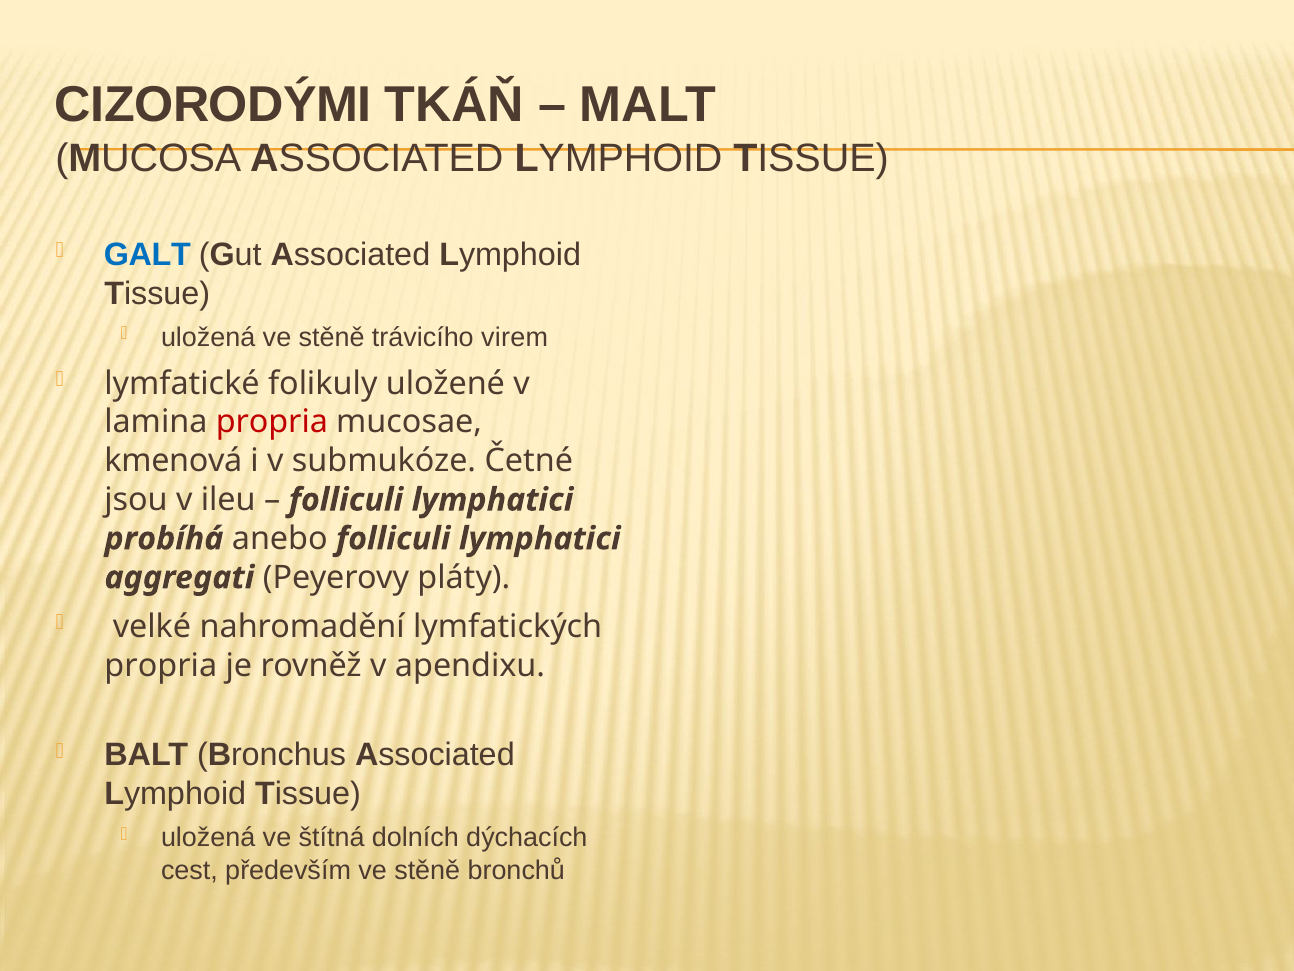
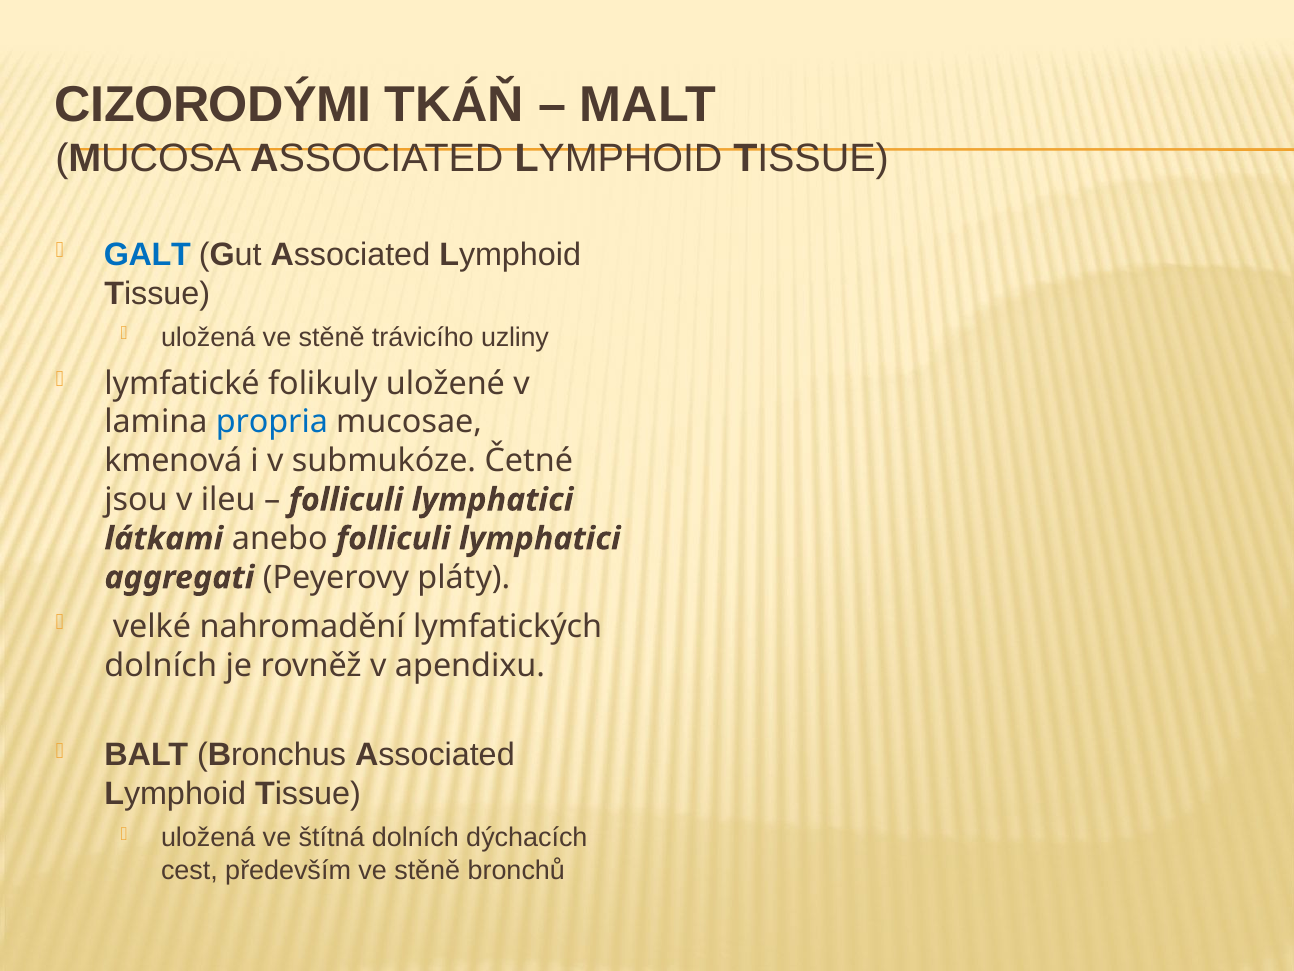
virem: virem -> uzliny
propria at (272, 422) colour: red -> blue
probíhá: probíhá -> látkami
propria at (161, 665): propria -> dolních
